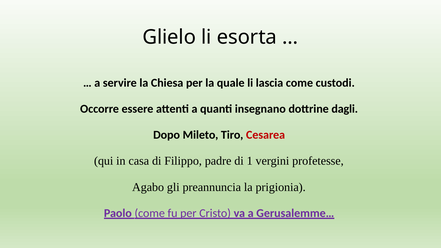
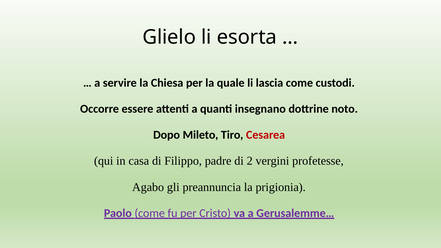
dagli: dagli -> noto
1: 1 -> 2
